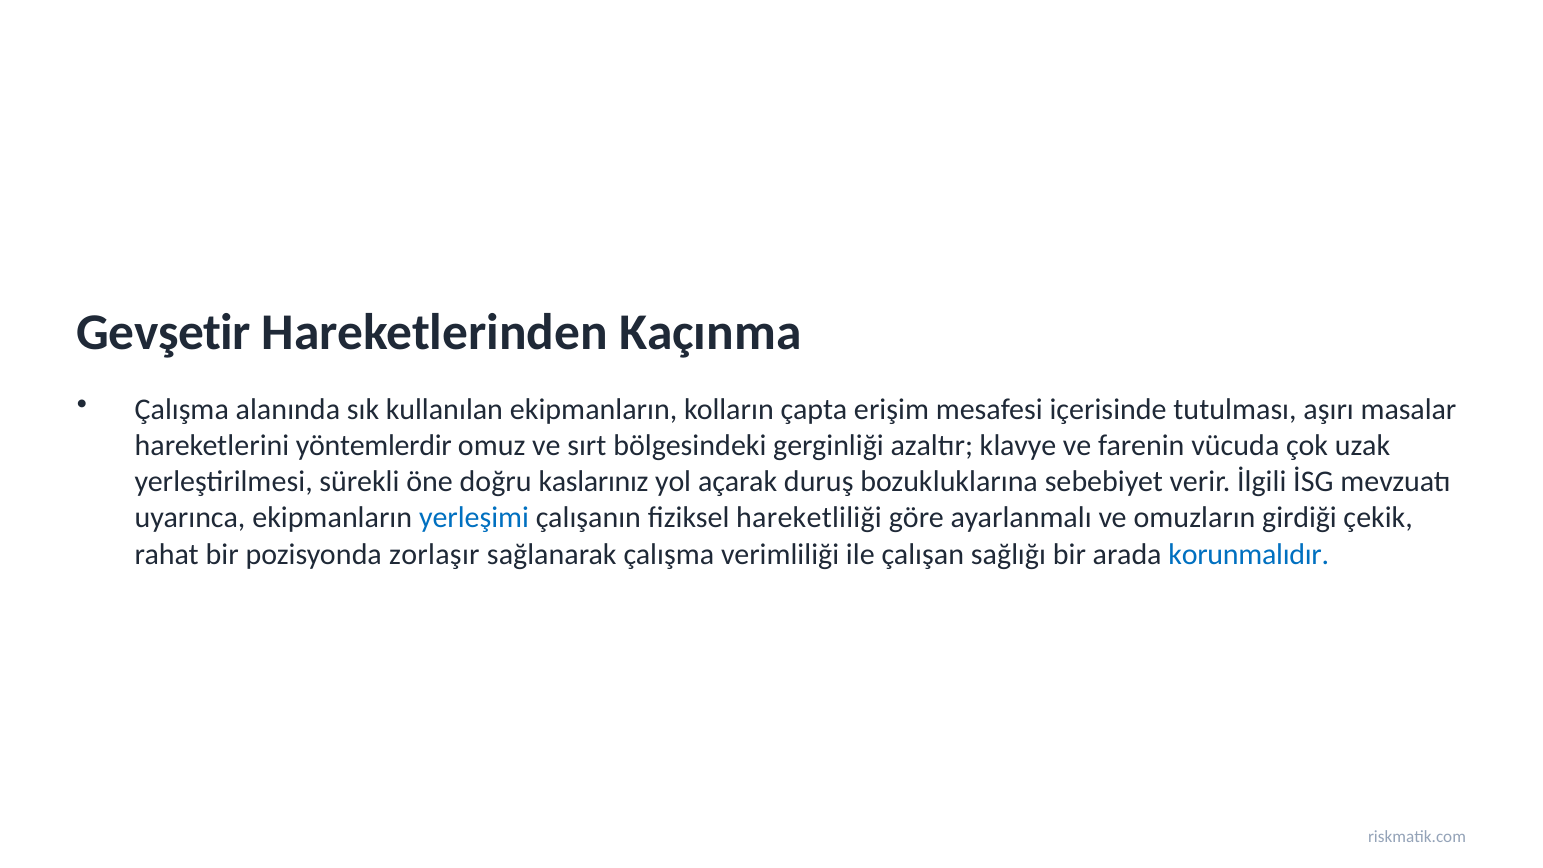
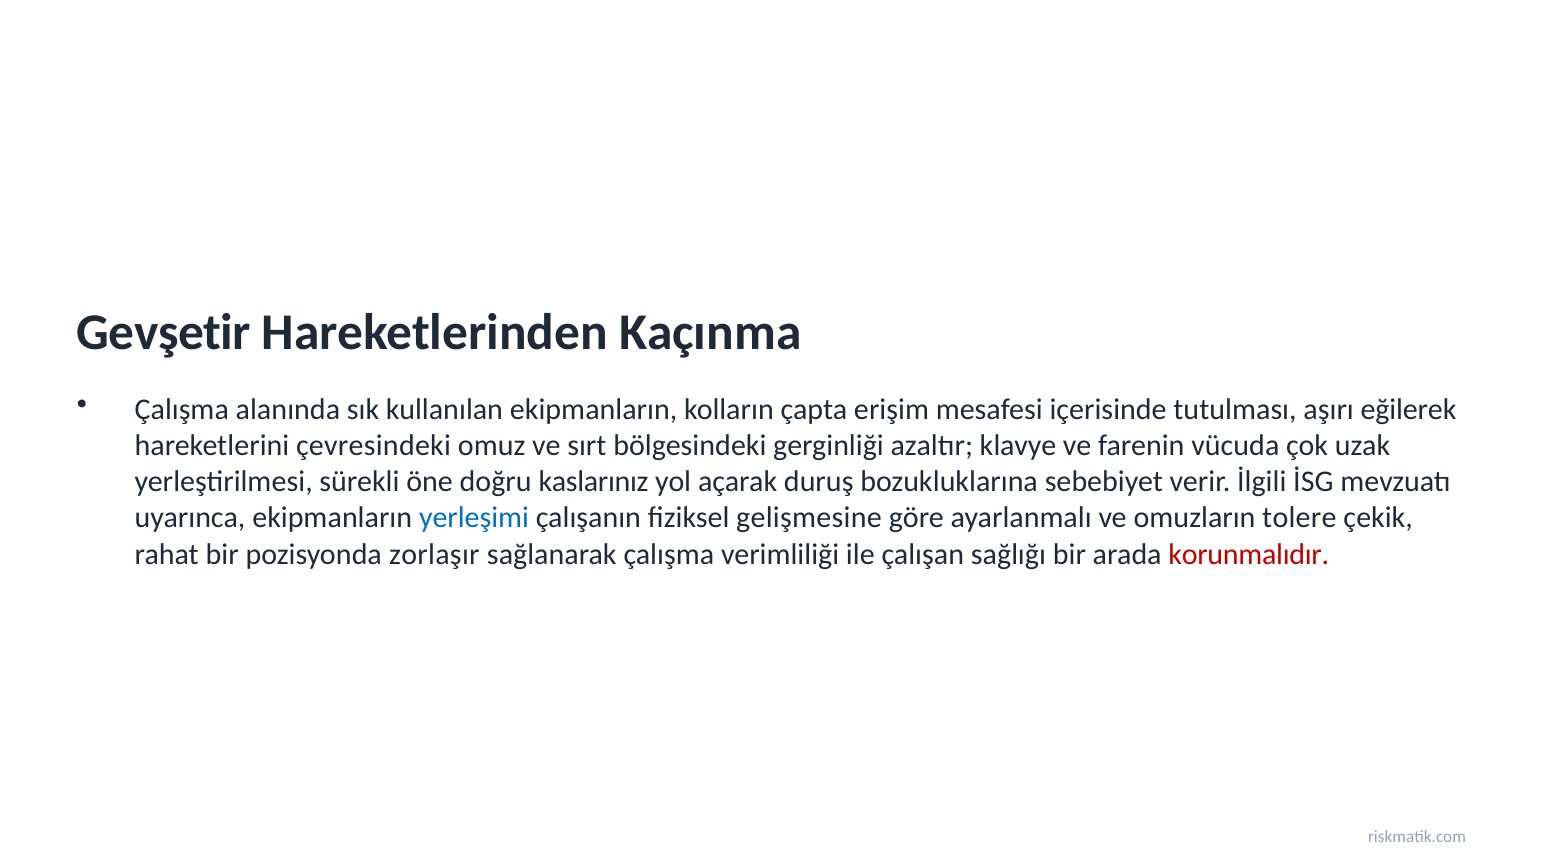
masalar: masalar -> eğilerek
yöntemlerdir: yöntemlerdir -> çevresindeki
hareketliliği: hareketliliği -> gelişmesine
girdiği: girdiği -> tolere
korunmalıdır colour: blue -> red
